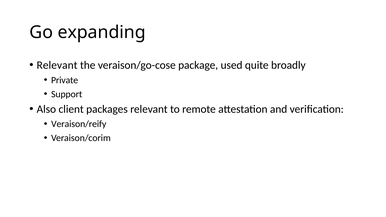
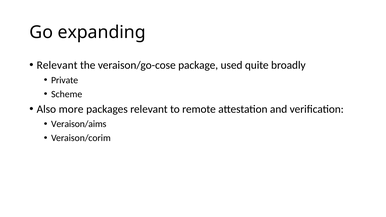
Support: Support -> Scheme
client: client -> more
Veraison/reify: Veraison/reify -> Veraison/aims
